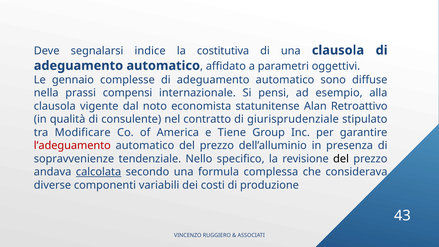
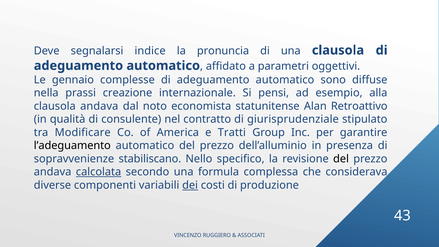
costitutiva: costitutiva -> pronuncia
compensi: compensi -> creazione
clausola vigente: vigente -> andava
Tiene: Tiene -> Tratti
l’adeguamento colour: red -> black
tendenziale: tendenziale -> stabiliscano
dei underline: none -> present
